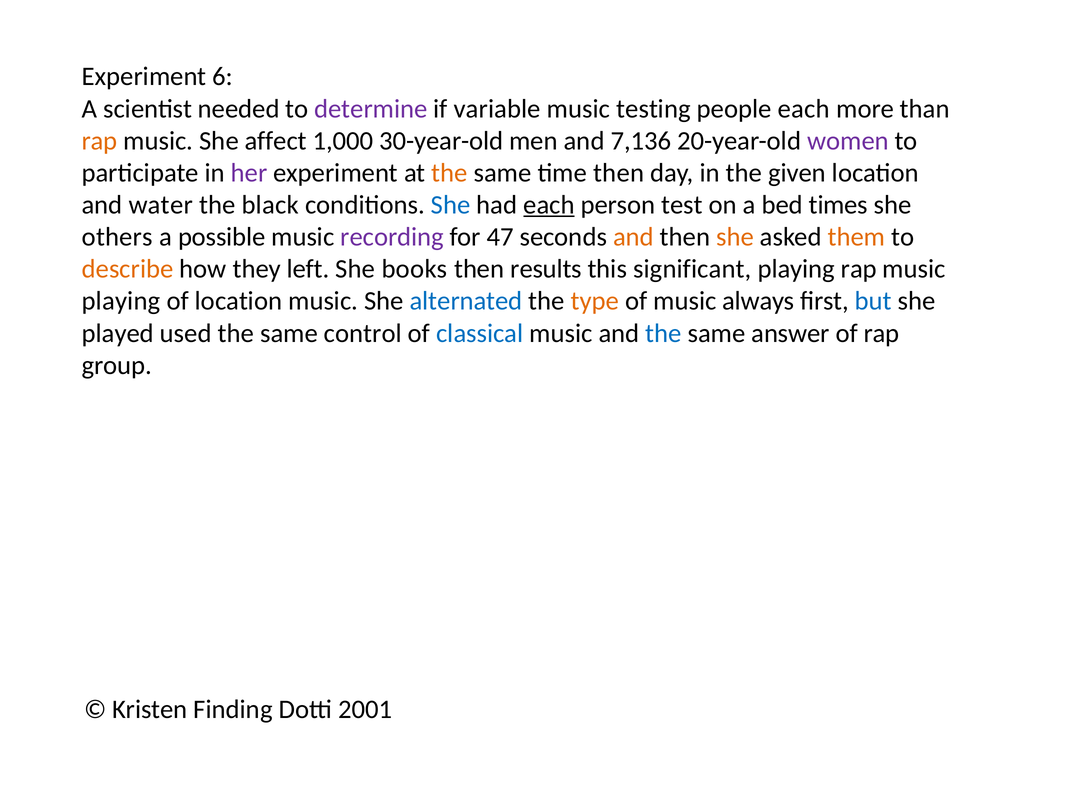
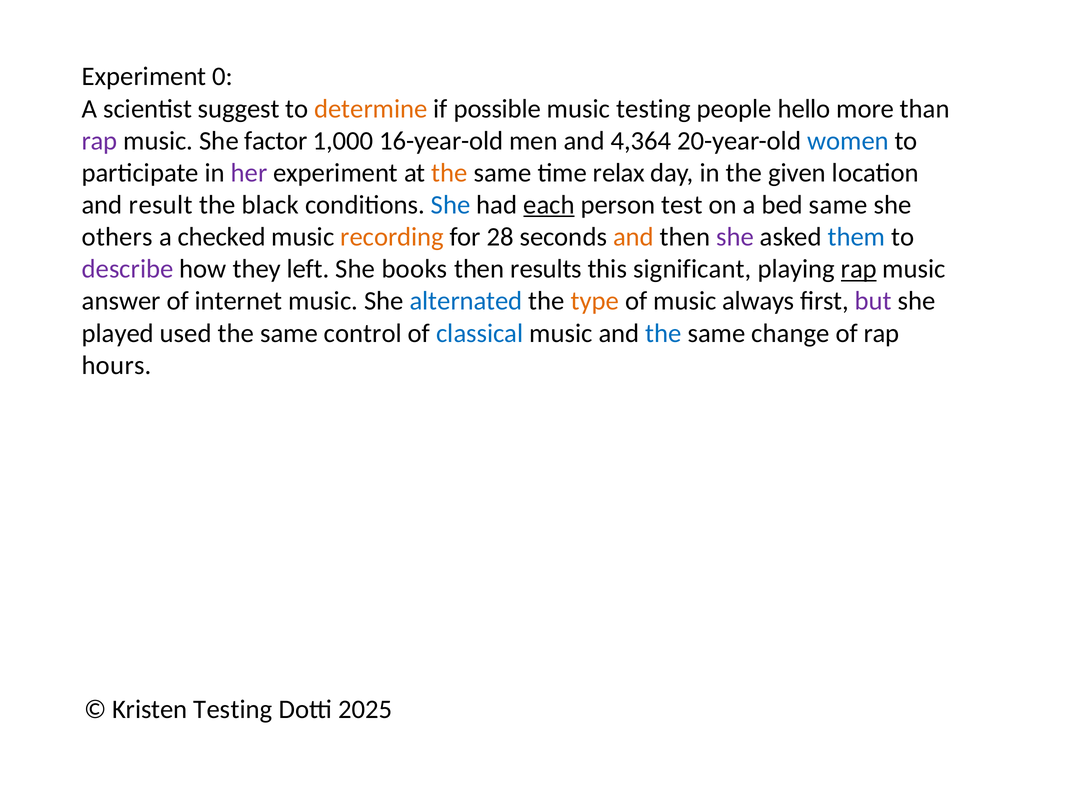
6: 6 -> 0
needed: needed -> suggest
determine colour: purple -> orange
variable: variable -> possible
people each: each -> hello
rap at (100, 141) colour: orange -> purple
affect: affect -> factor
30-year-old: 30-year-old -> 16-year-old
7,136: 7,136 -> 4,364
women colour: purple -> blue
time then: then -> relax
water: water -> result
bed times: times -> same
possible: possible -> checked
recording colour: purple -> orange
47: 47 -> 28
she at (735, 237) colour: orange -> purple
them colour: orange -> blue
describe colour: orange -> purple
rap at (859, 269) underline: none -> present
playing at (121, 301): playing -> answer
of location: location -> internet
but colour: blue -> purple
answer: answer -> change
group: group -> hours
Kristen Finding: Finding -> Testing
2001: 2001 -> 2025
